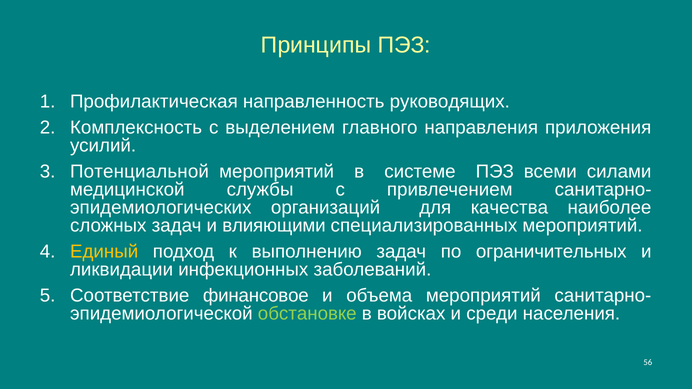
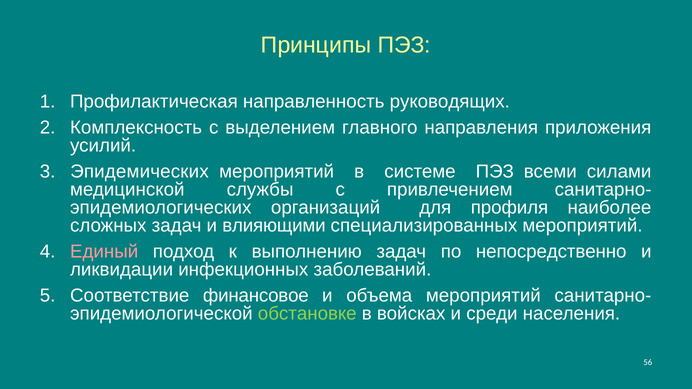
Потенциальной: Потенциальной -> Эпидемических
качества: качества -> профиля
Единый colour: yellow -> pink
ограничительных: ограничительных -> непосредственно
